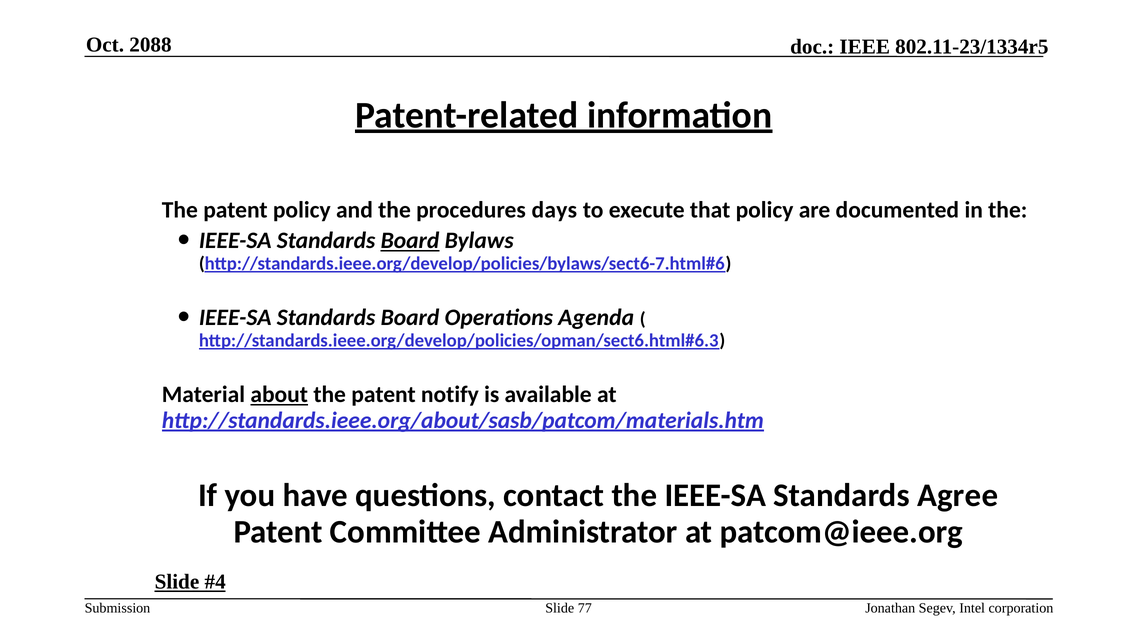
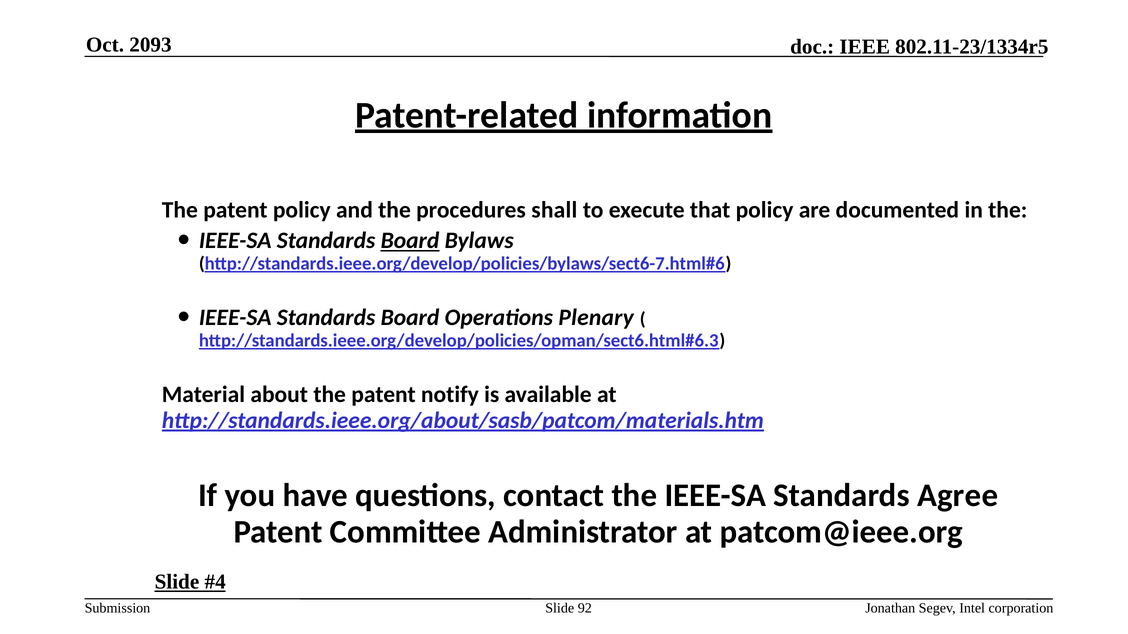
2088: 2088 -> 2093
days: days -> shall
Agenda: Agenda -> Plenary
about underline: present -> none
77: 77 -> 92
